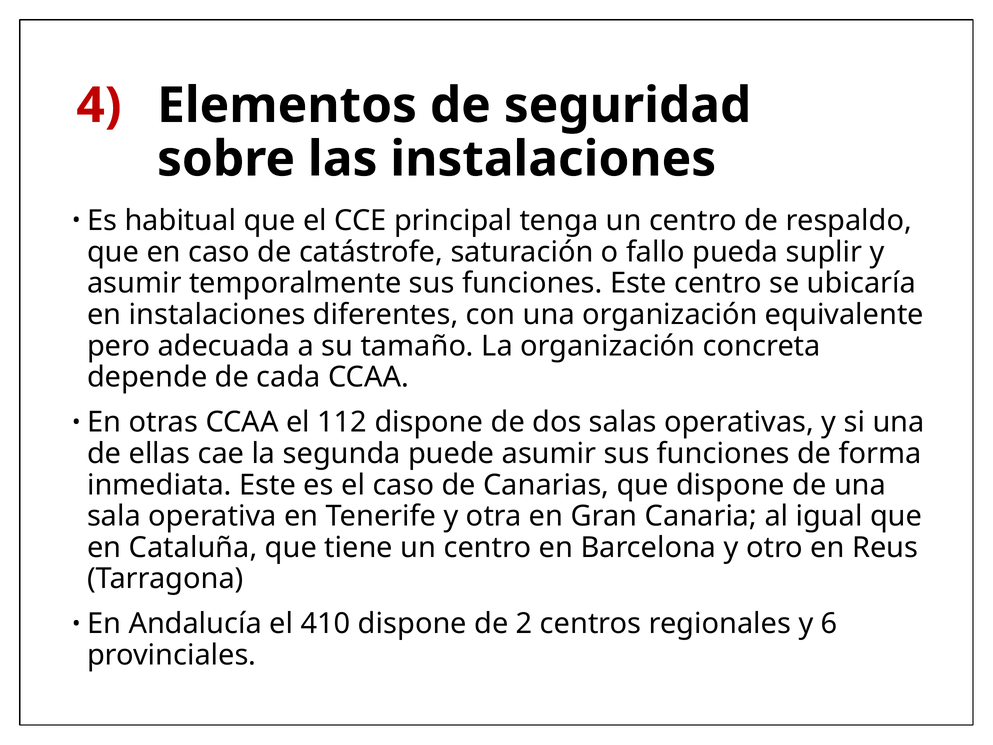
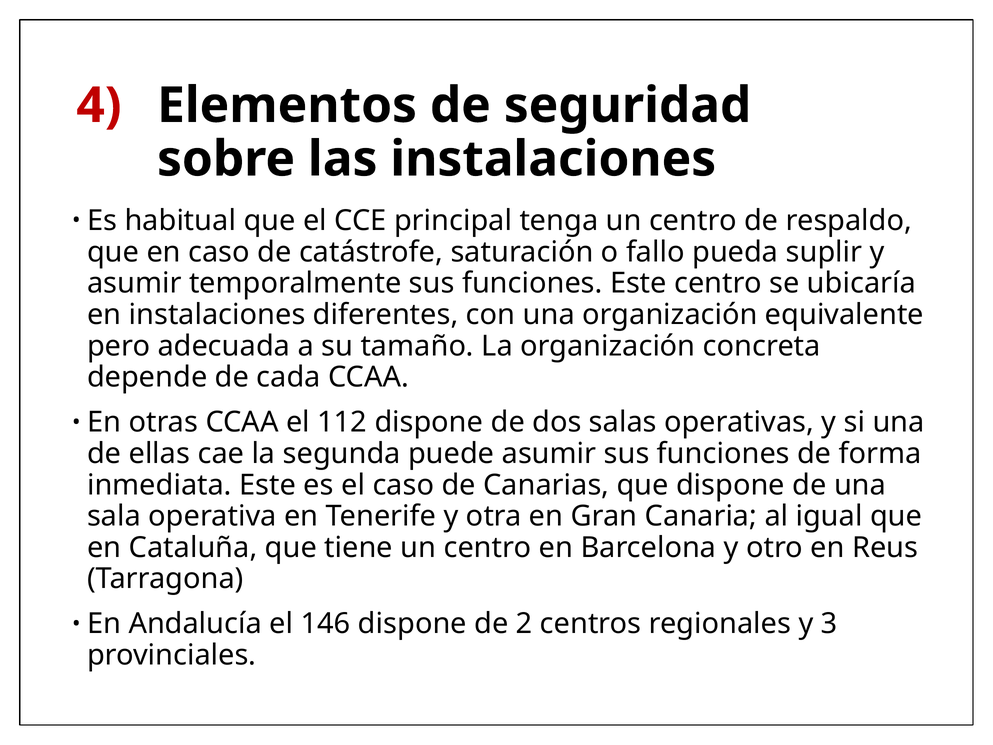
410: 410 -> 146
6: 6 -> 3
